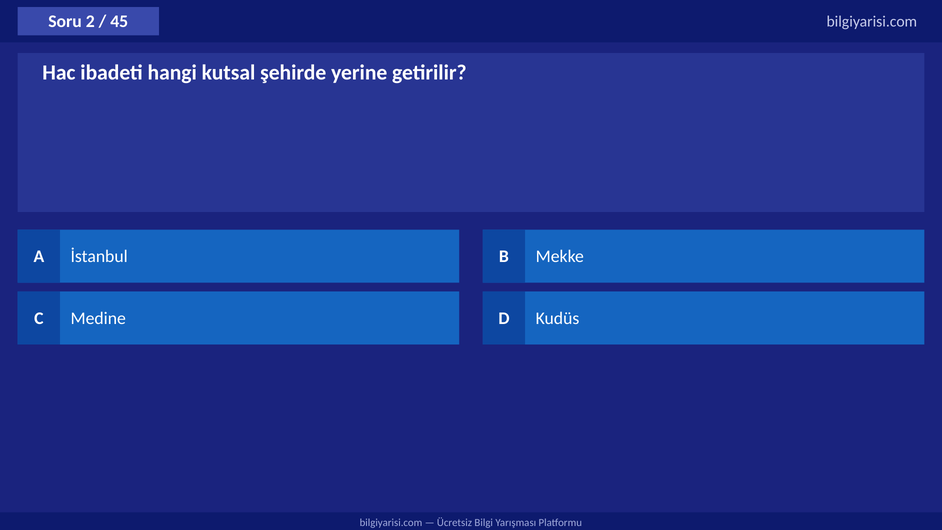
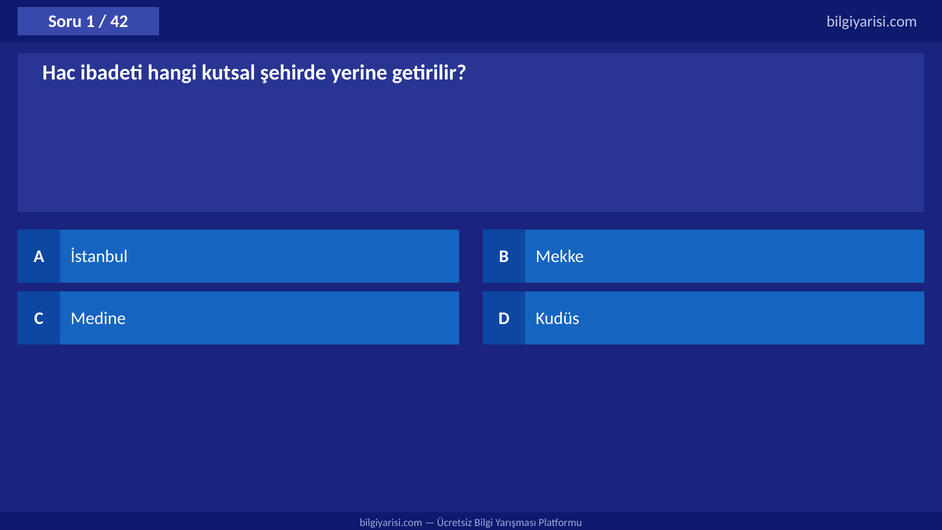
2: 2 -> 1
45: 45 -> 42
